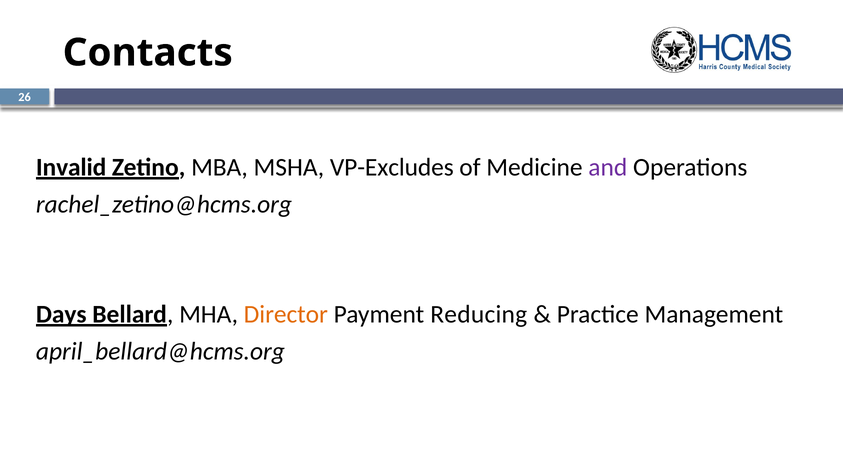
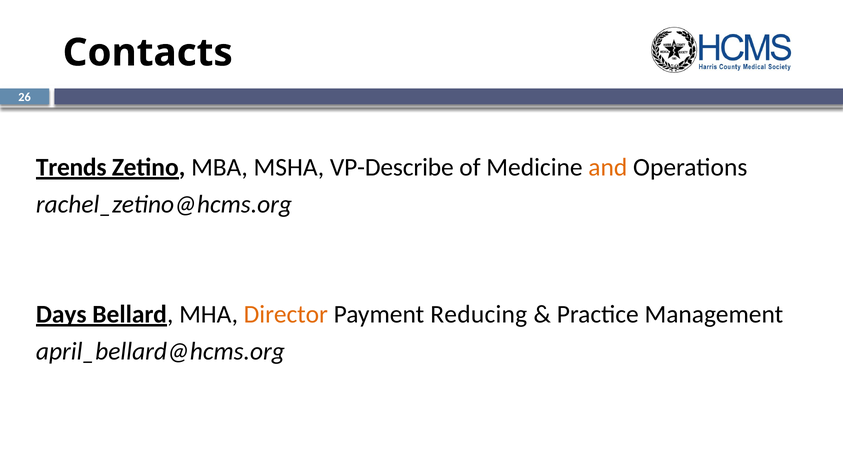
Invalid: Invalid -> Trends
VP-Excludes: VP-Excludes -> VP-Describe
and colour: purple -> orange
